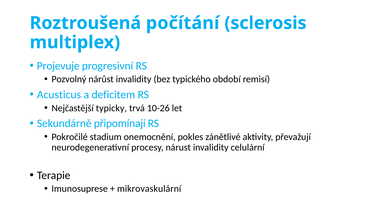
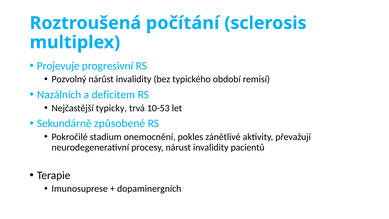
Acusticus: Acusticus -> Nazálních
10-26: 10-26 -> 10-53
připomínají: připomínají -> způsobené
celulární: celulární -> pacientů
mikrovaskulární: mikrovaskulární -> dopaminergních
